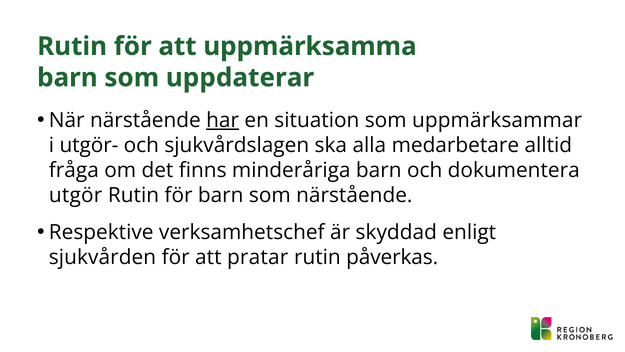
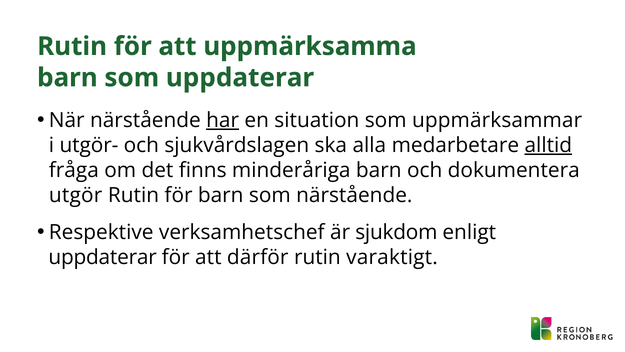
alltid underline: none -> present
skyddad: skyddad -> sjukdom
sjukvården at (102, 257): sjukvården -> uppdaterar
pratar: pratar -> därför
påverkas: påverkas -> varaktigt
